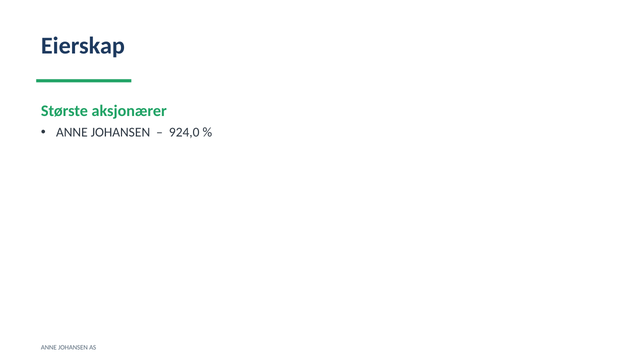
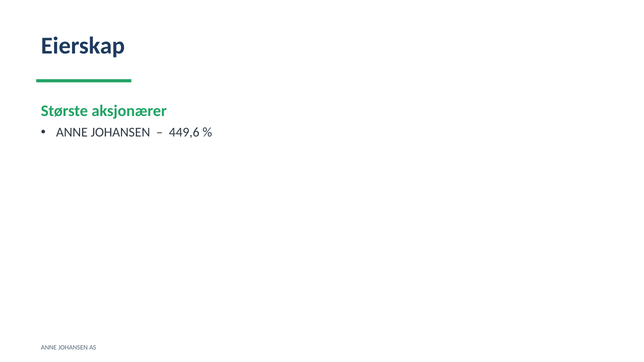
924,0: 924,0 -> 449,6
